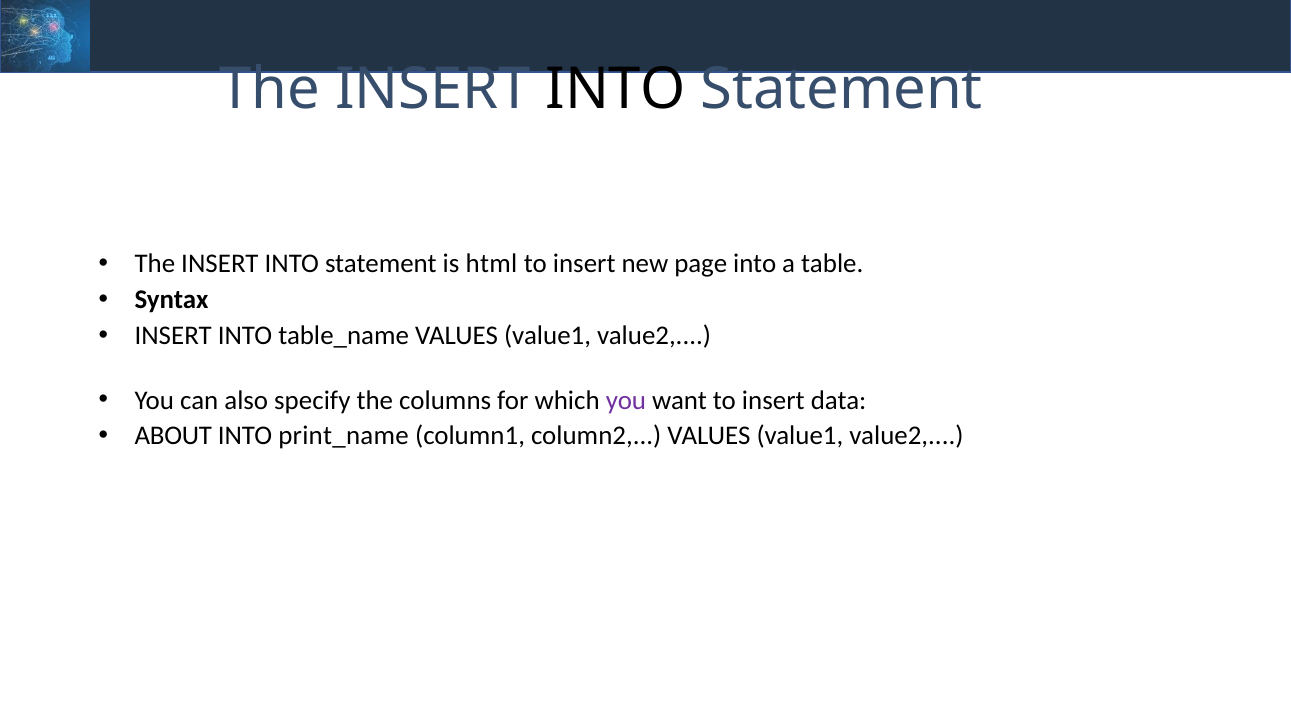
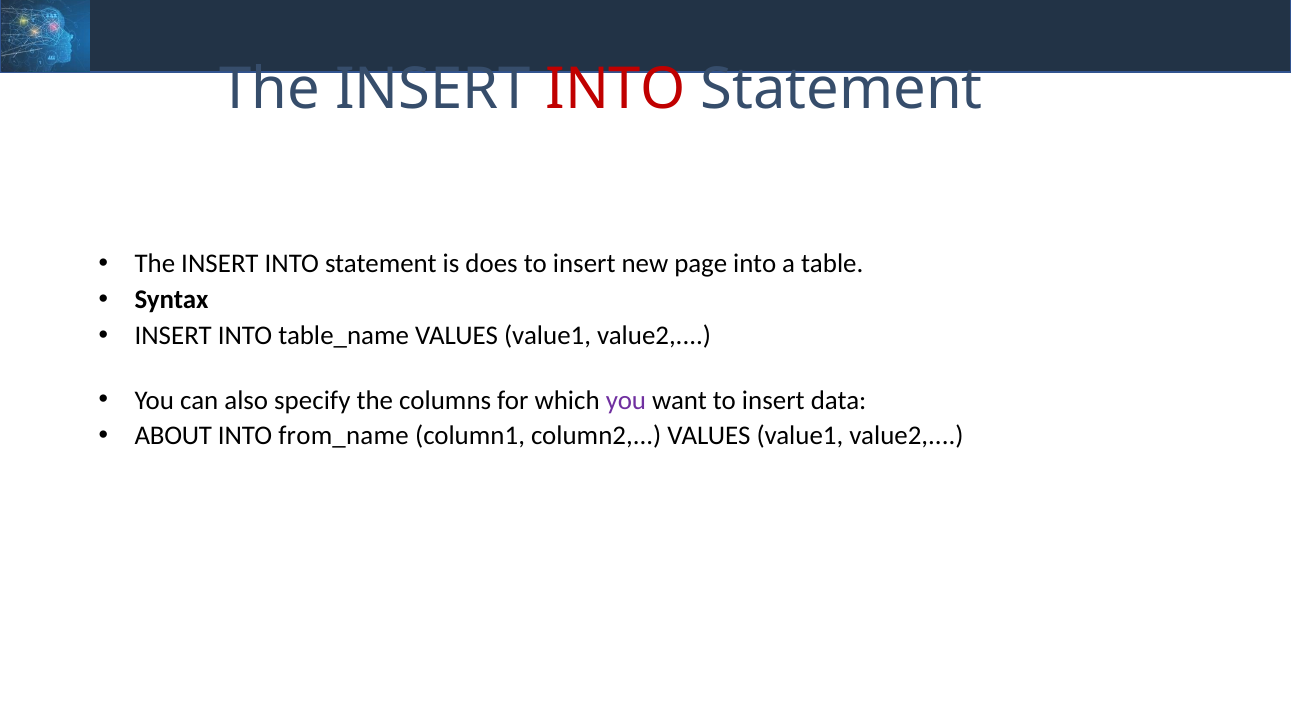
INTO at (616, 89) colour: black -> red
html: html -> does
print_name: print_name -> from_name
